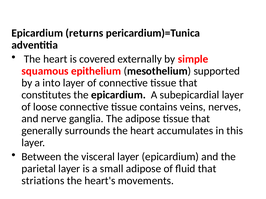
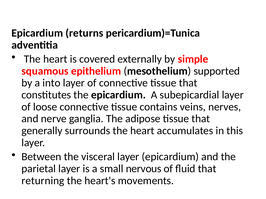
small adipose: adipose -> nervous
striations: striations -> returning
